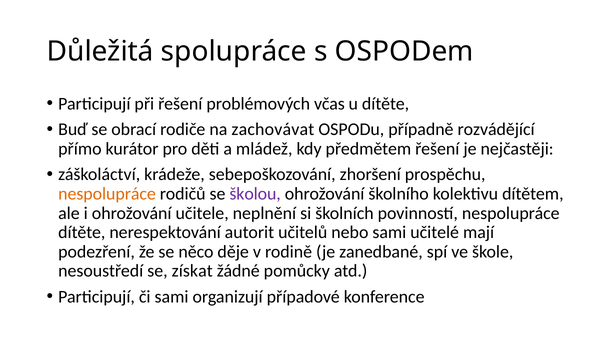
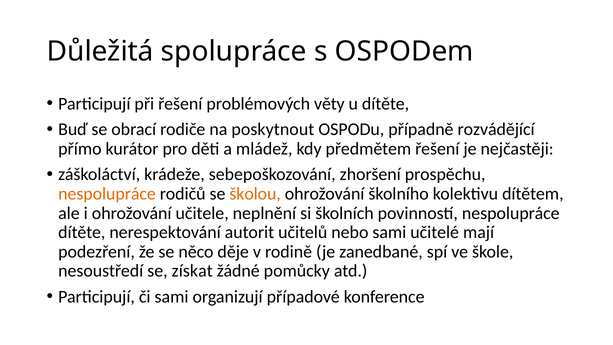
včas: včas -> věty
zachovávat: zachovávat -> poskytnout
školou colour: purple -> orange
